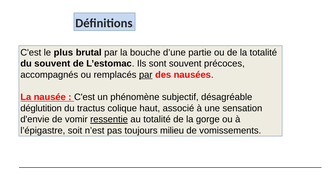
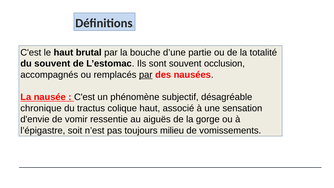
le plus: plus -> haut
précoces: précoces -> occlusion
déglutition: déglutition -> chronique
ressentie underline: present -> none
au totalité: totalité -> aiguës
